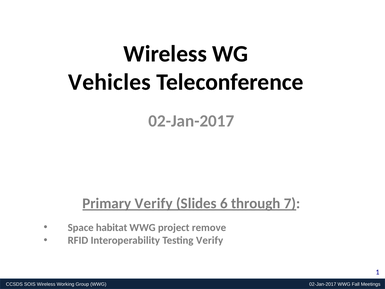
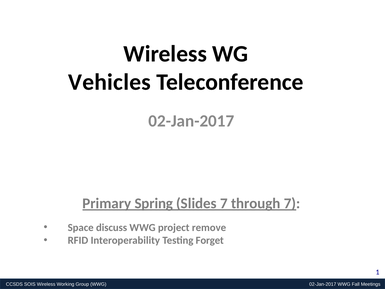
Primary Verify: Verify -> Spring
Slides 6: 6 -> 7
habitat: habitat -> discuss
Testing Verify: Verify -> Forget
